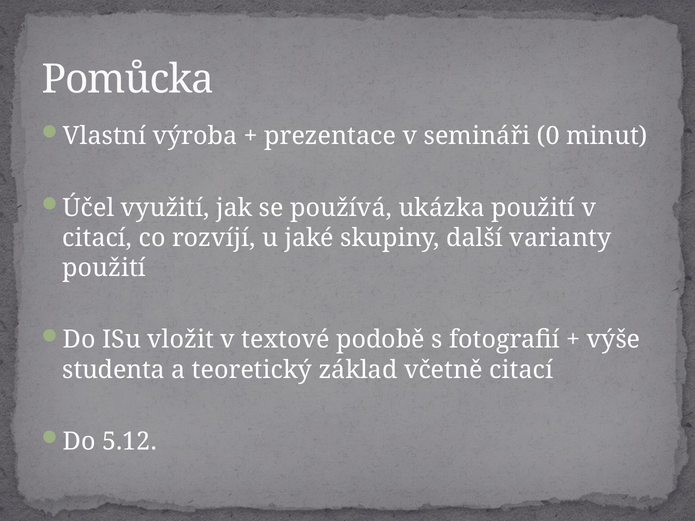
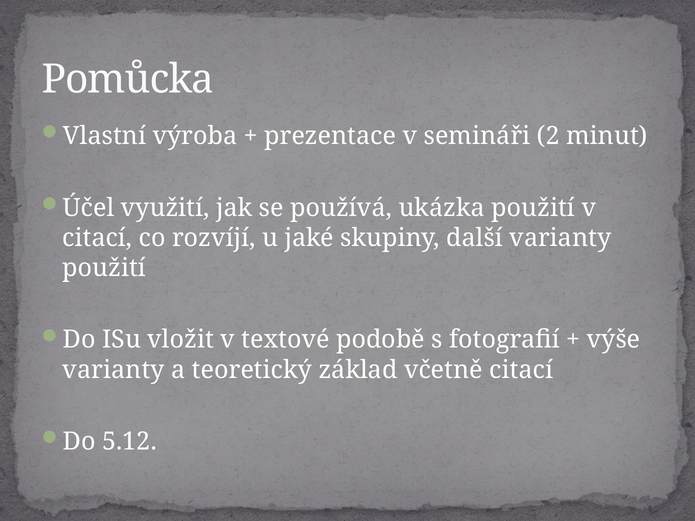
0: 0 -> 2
studenta at (114, 370): studenta -> varianty
